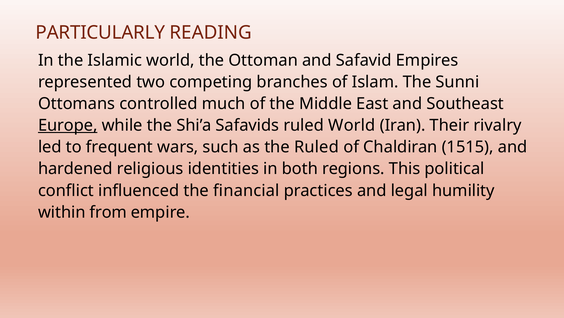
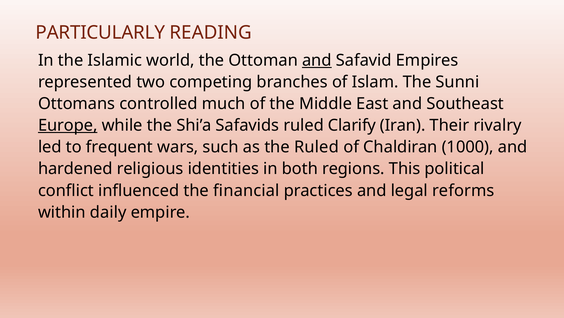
and at (317, 60) underline: none -> present
ruled World: World -> Clarify
1515: 1515 -> 1000
humility: humility -> reforms
from: from -> daily
